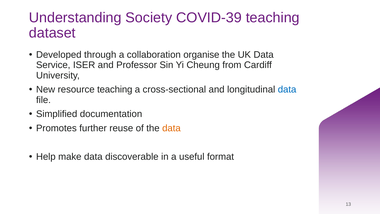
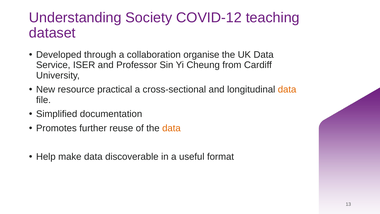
COVID-39: COVID-39 -> COVID-12
resource teaching: teaching -> practical
data at (287, 89) colour: blue -> orange
